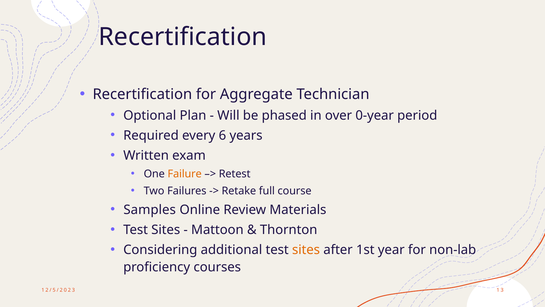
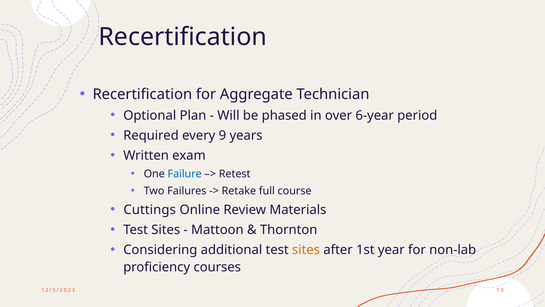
0-year: 0-year -> 6-year
6: 6 -> 9
Failure colour: orange -> blue
Samples: Samples -> Cuttings
